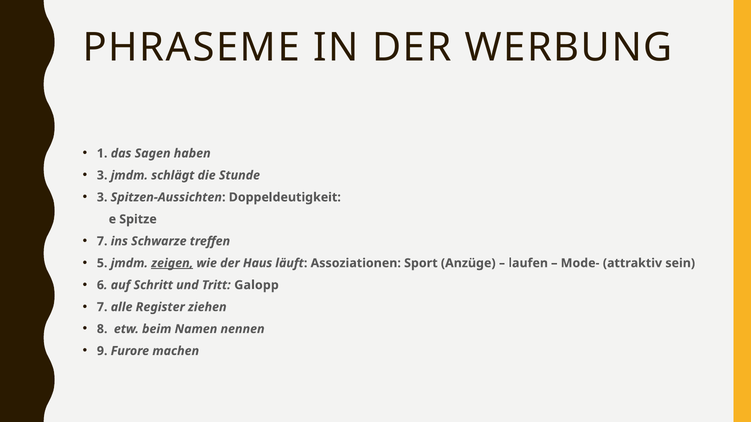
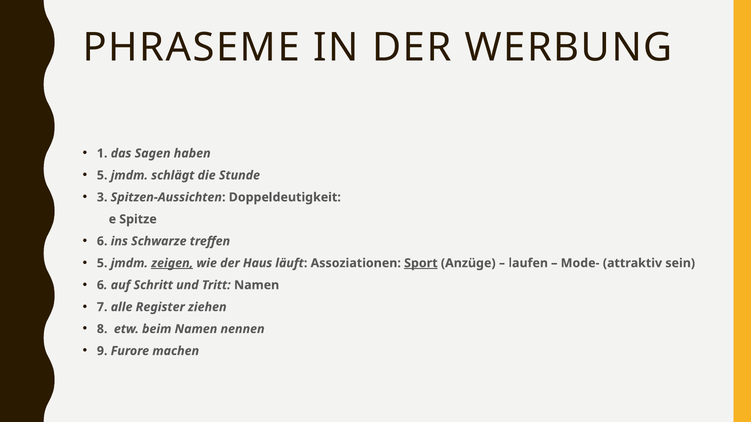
3 at (102, 175): 3 -> 5
7 at (102, 241): 7 -> 6
Sport underline: none -> present
Tritt Galopp: Galopp -> Namen
